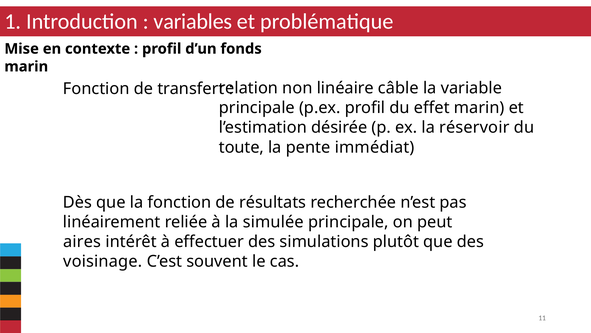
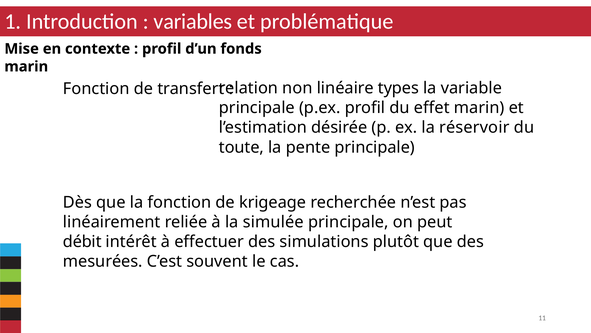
câble: câble -> types
pente immédiat: immédiat -> principale
résultats: résultats -> krigeage
aires: aires -> débit
voisinage: voisinage -> mesurées
